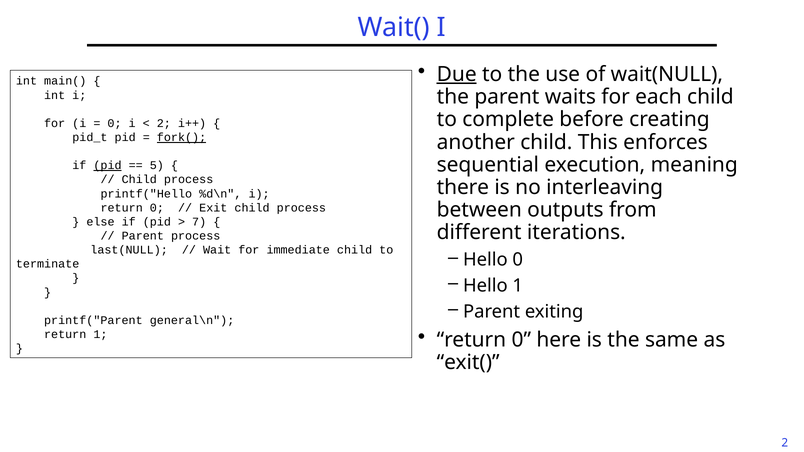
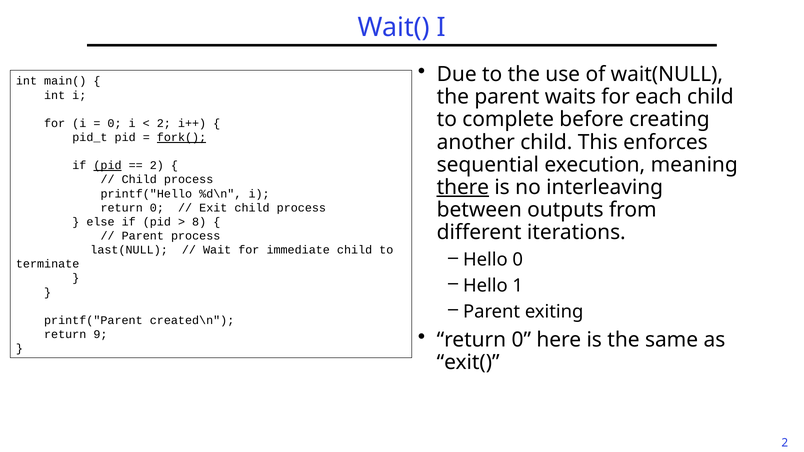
Due underline: present -> none
5 at (157, 166): 5 -> 2
there underline: none -> present
7: 7 -> 8
general\n: general\n -> created\n
return 1: 1 -> 9
